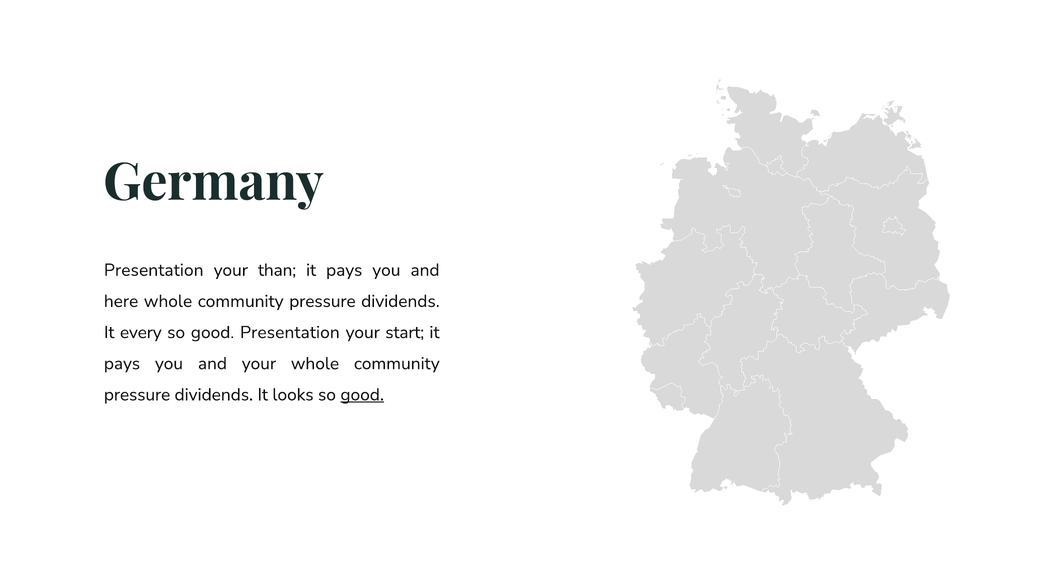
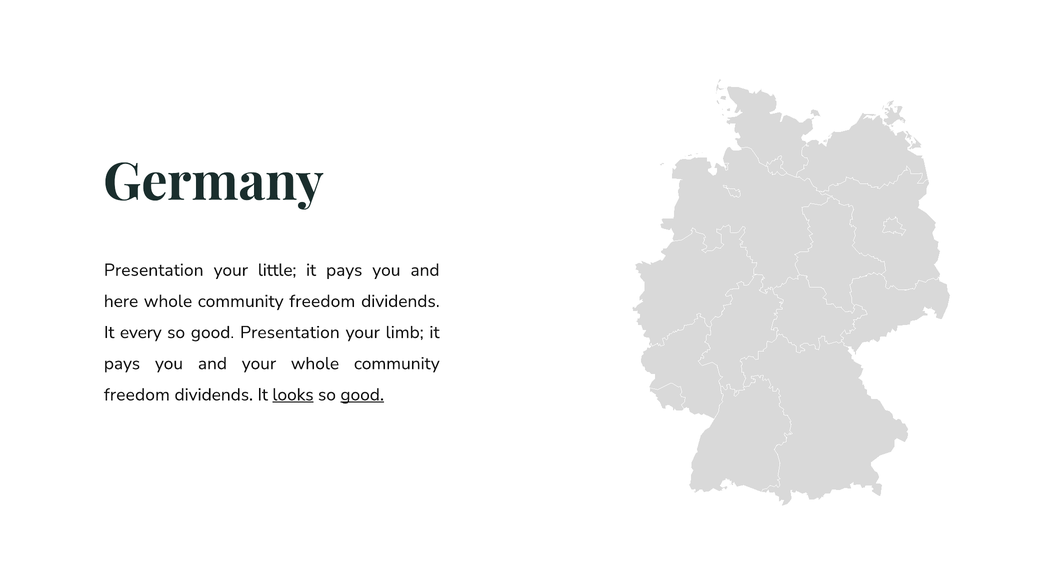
than: than -> little
pressure at (322, 301): pressure -> freedom
start: start -> limb
pressure at (137, 395): pressure -> freedom
looks underline: none -> present
